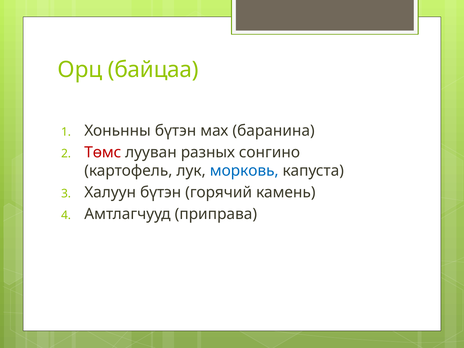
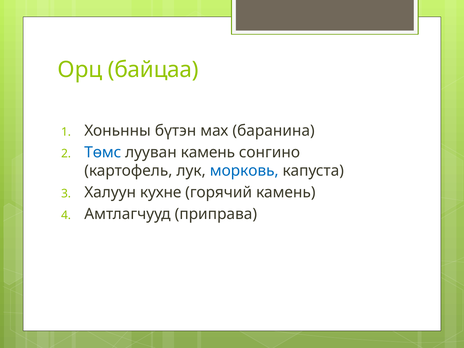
Төмс colour: red -> blue
лууван разных: разных -> камень
Халуун бүтэн: бүтэн -> кухне
